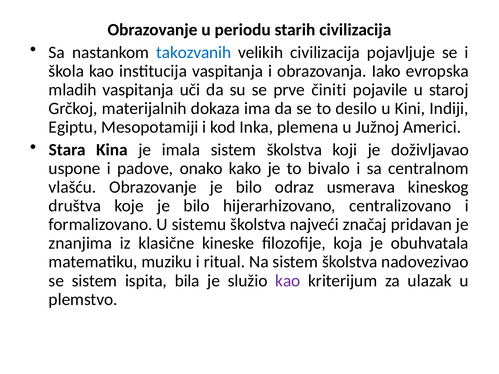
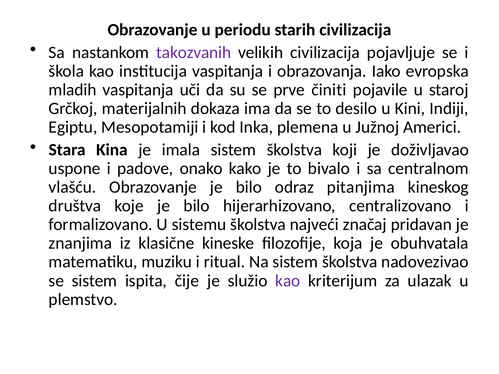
takozvanih colour: blue -> purple
usmerava: usmerava -> pitanjima
bila: bila -> čije
